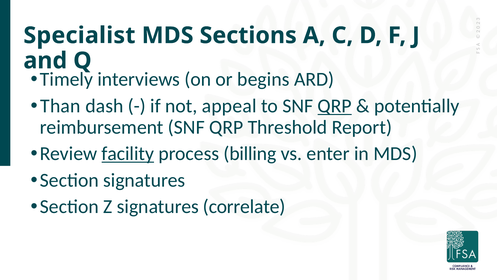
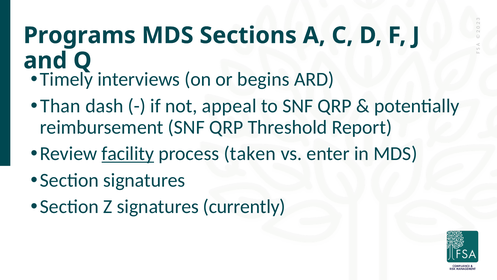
Specialist: Specialist -> Programs
QRP at (335, 106) underline: present -> none
billing: billing -> taken
correlate: correlate -> currently
